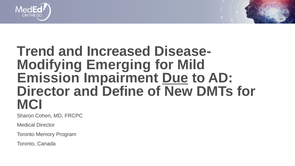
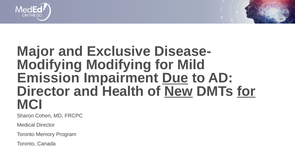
Trend: Trend -> Major
Increased: Increased -> Exclusive
Emerging at (119, 65): Emerging -> Modifying
Define: Define -> Health
New underline: none -> present
for at (246, 91) underline: none -> present
